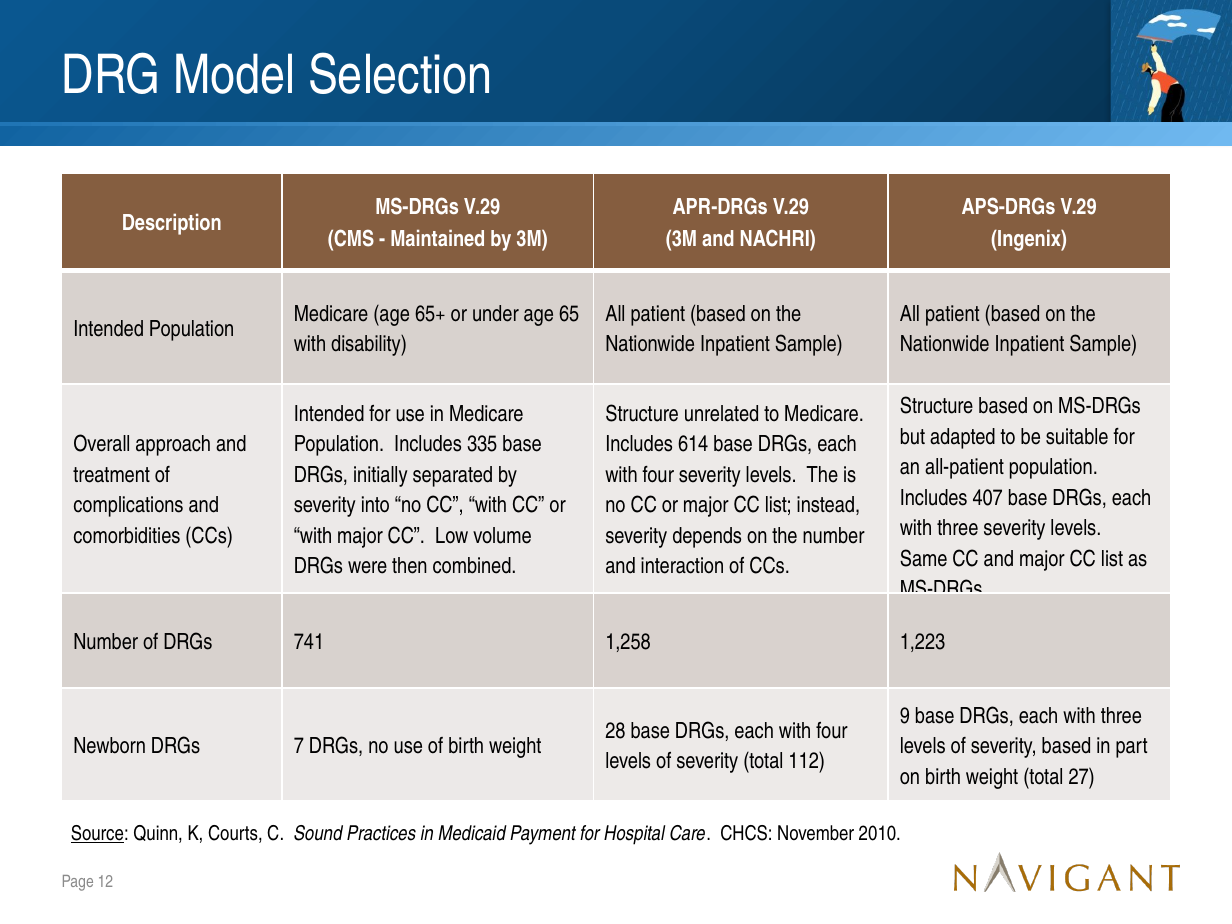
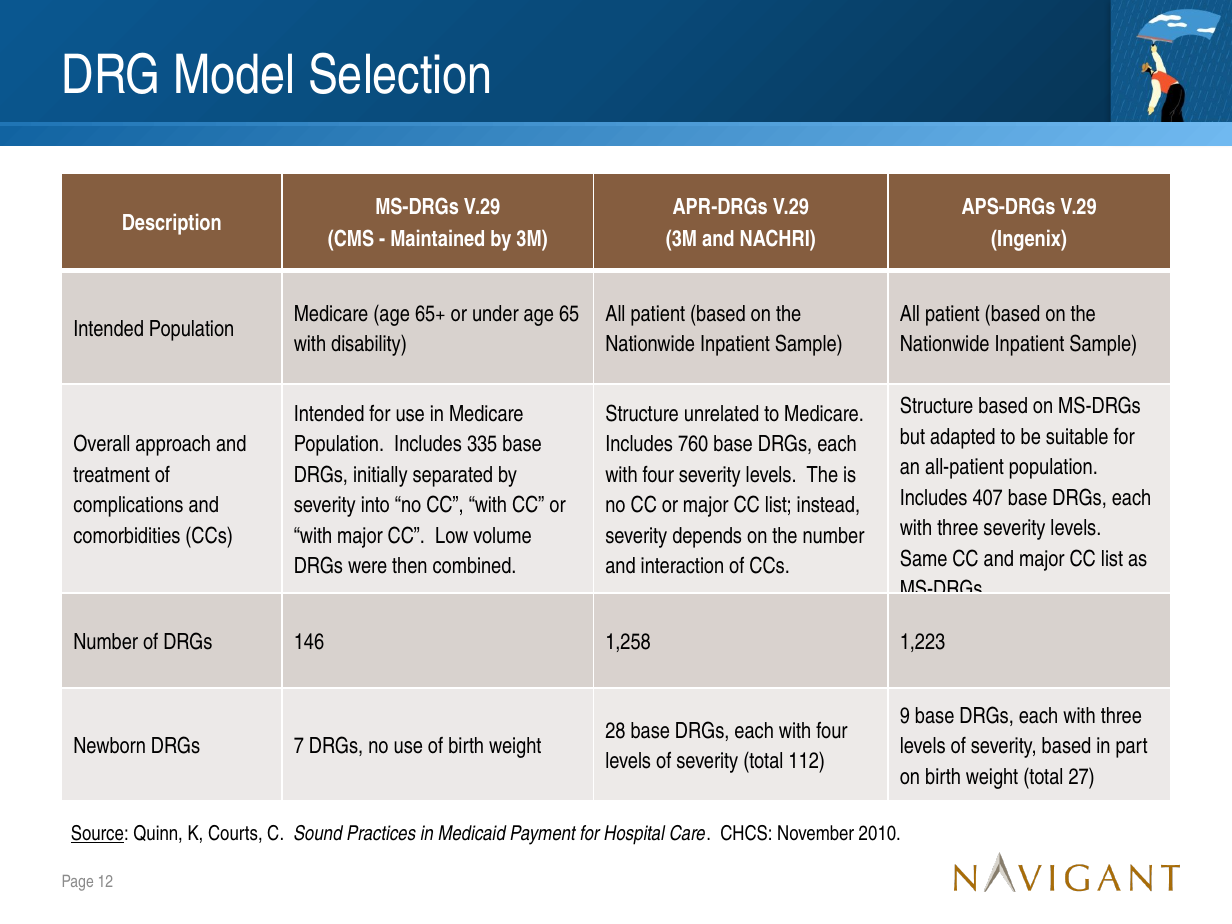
614: 614 -> 760
741: 741 -> 146
